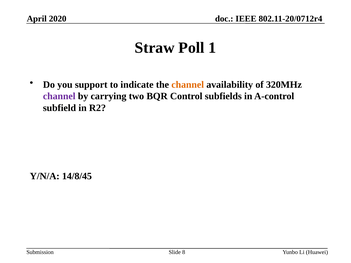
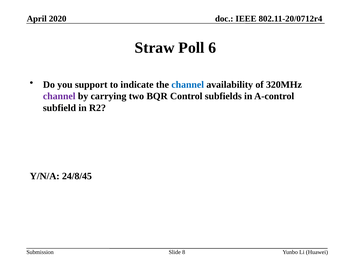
1: 1 -> 6
channel at (188, 85) colour: orange -> blue
14/8/45: 14/8/45 -> 24/8/45
